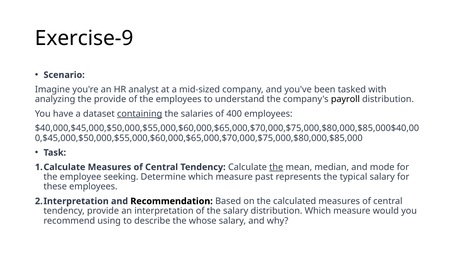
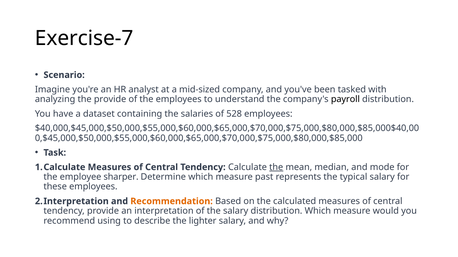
Exercise-9: Exercise-9 -> Exercise-7
containing underline: present -> none
400: 400 -> 528
seeking: seeking -> sharper
Recommendation colour: black -> orange
whose: whose -> lighter
